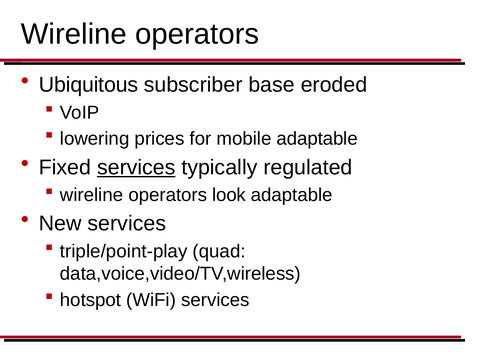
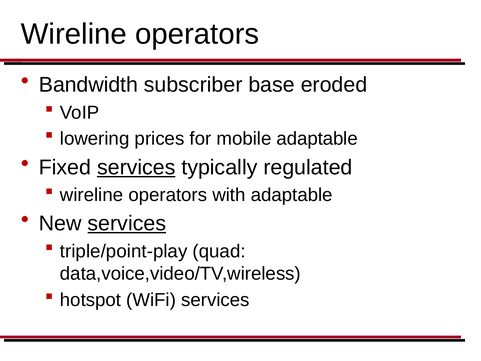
Ubiquitous: Ubiquitous -> Bandwidth
look: look -> with
services at (127, 223) underline: none -> present
